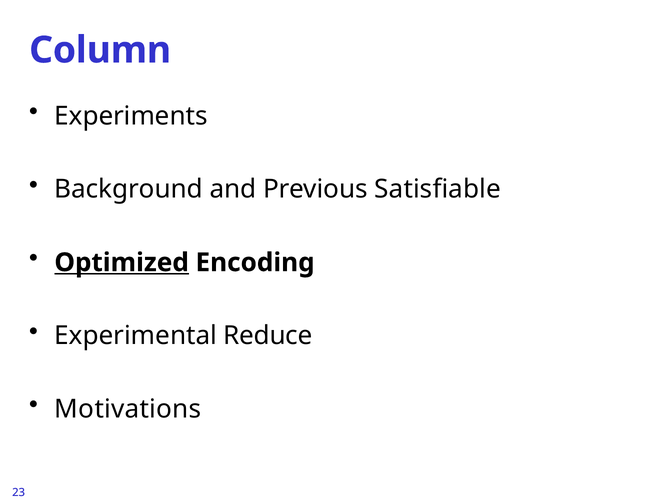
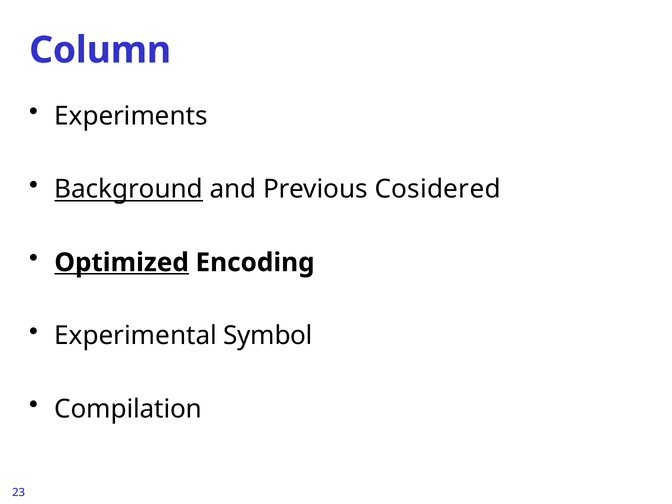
Background underline: none -> present
Satisfiable: Satisfiable -> Cosidered
Reduce: Reduce -> Symbol
Motivations: Motivations -> Compilation
